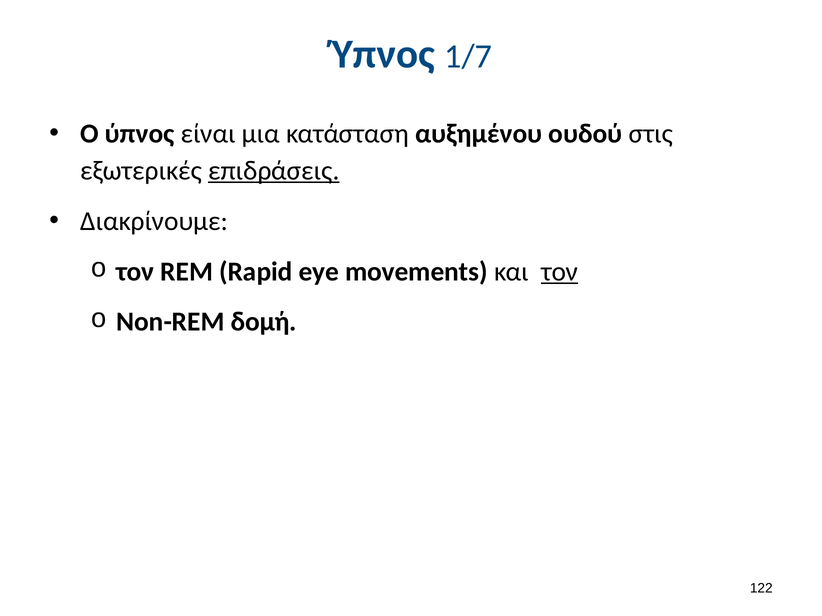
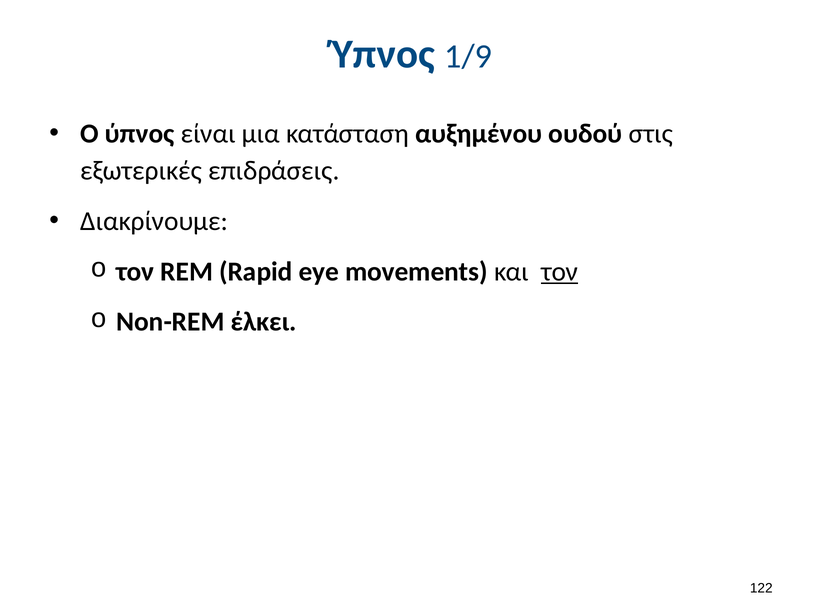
1/7: 1/7 -> 1/9
επιδράσεις underline: present -> none
δομή: δομή -> έλκει
